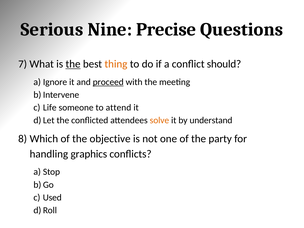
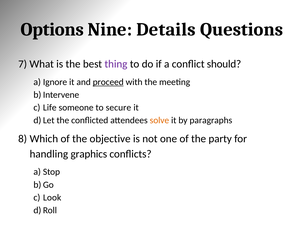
Serious: Serious -> Options
Precise: Precise -> Details
the at (73, 64) underline: present -> none
thing colour: orange -> purple
attend: attend -> secure
understand: understand -> paragraphs
Used: Used -> Look
